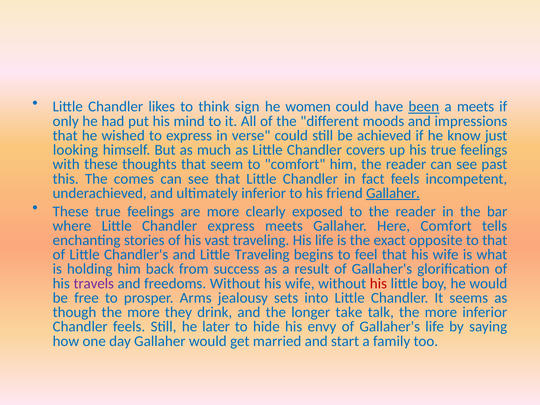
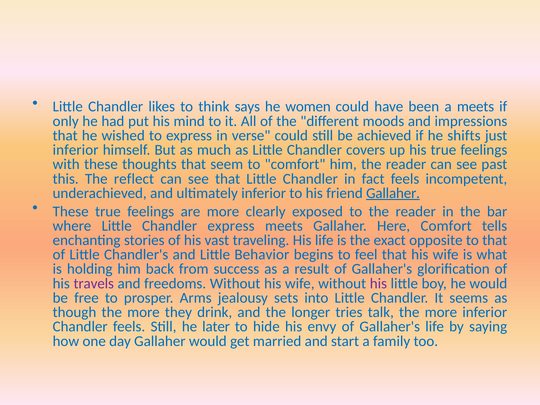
sign: sign -> says
been underline: present -> none
know: know -> shifts
looking at (76, 150): looking -> inferior
comes: comes -> reflect
Little Traveling: Traveling -> Behavior
his at (378, 283) colour: red -> purple
take: take -> tries
